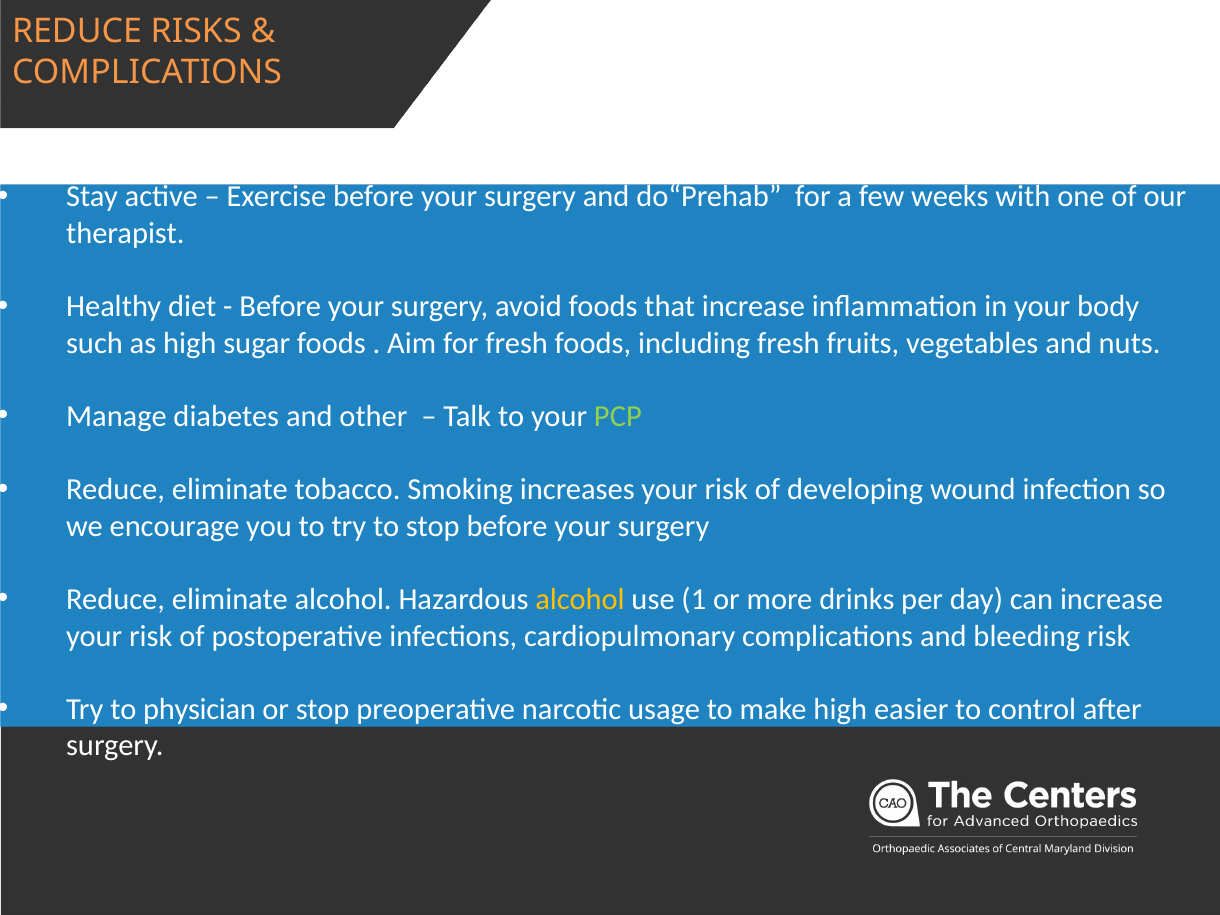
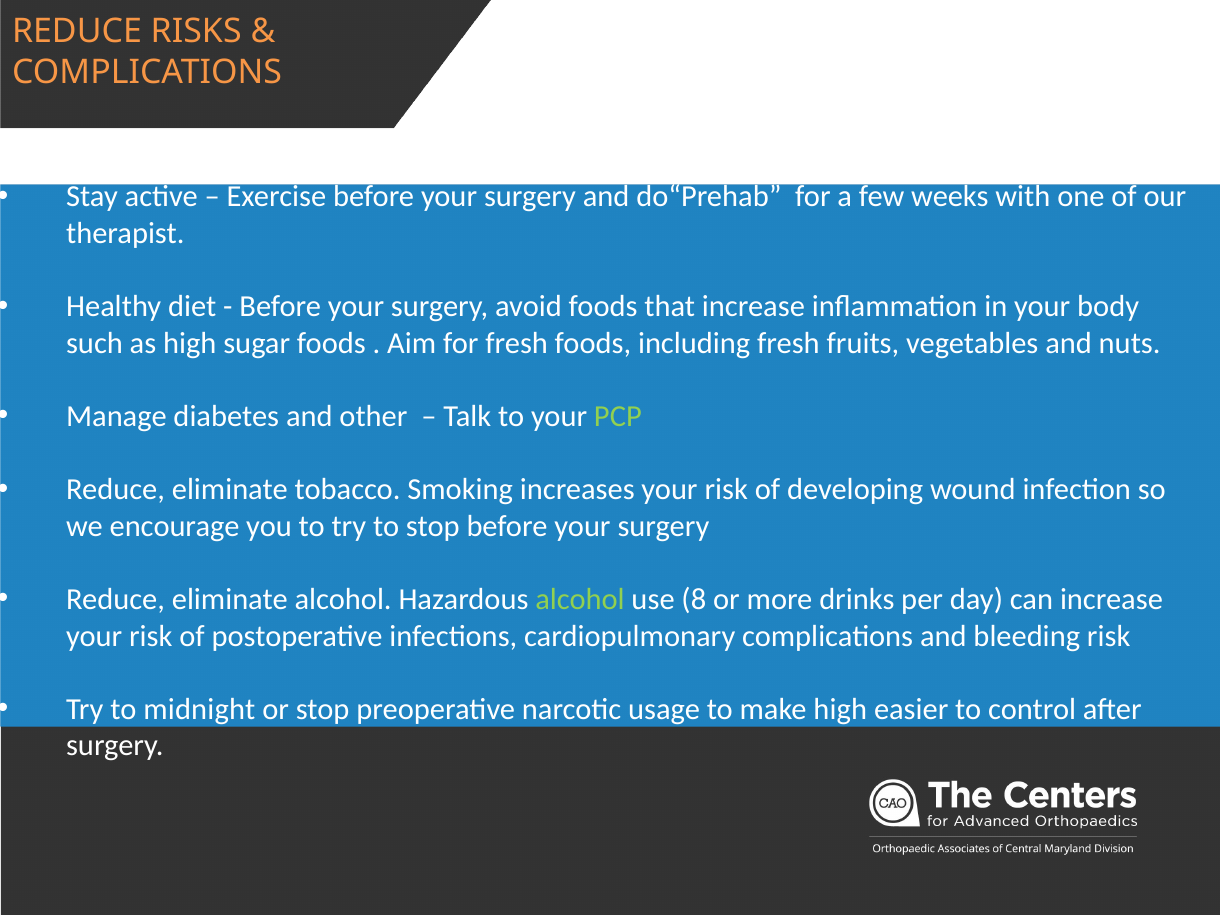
alcohol at (580, 599) colour: yellow -> light green
1: 1 -> 8
physician: physician -> midnight
